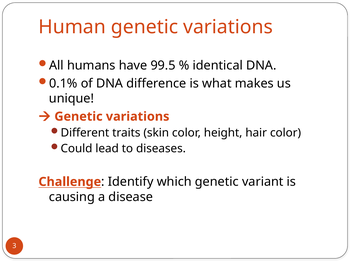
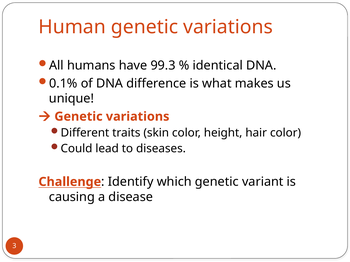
99.5: 99.5 -> 99.3
